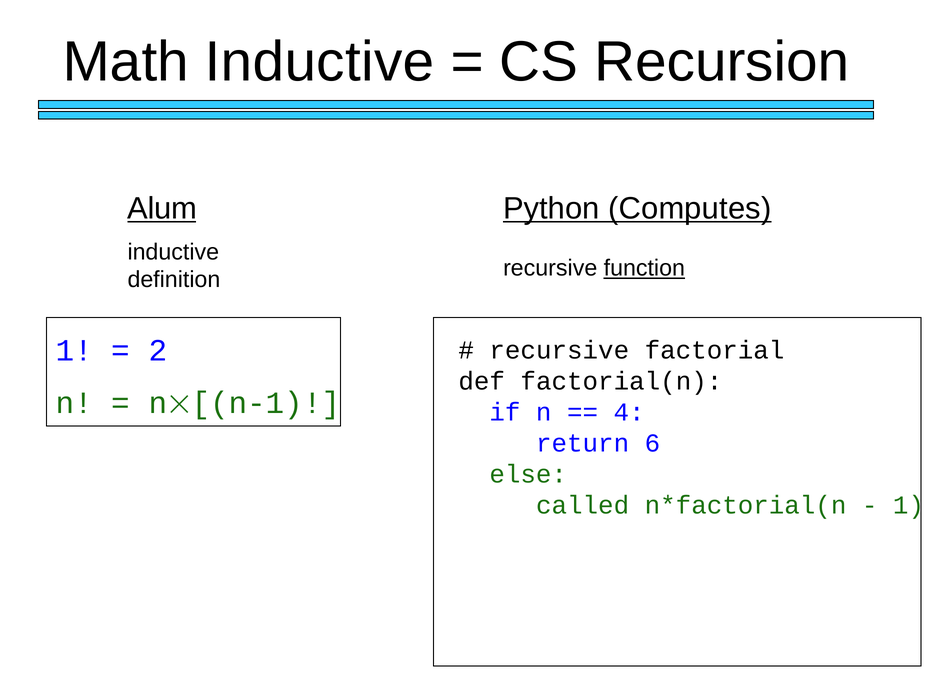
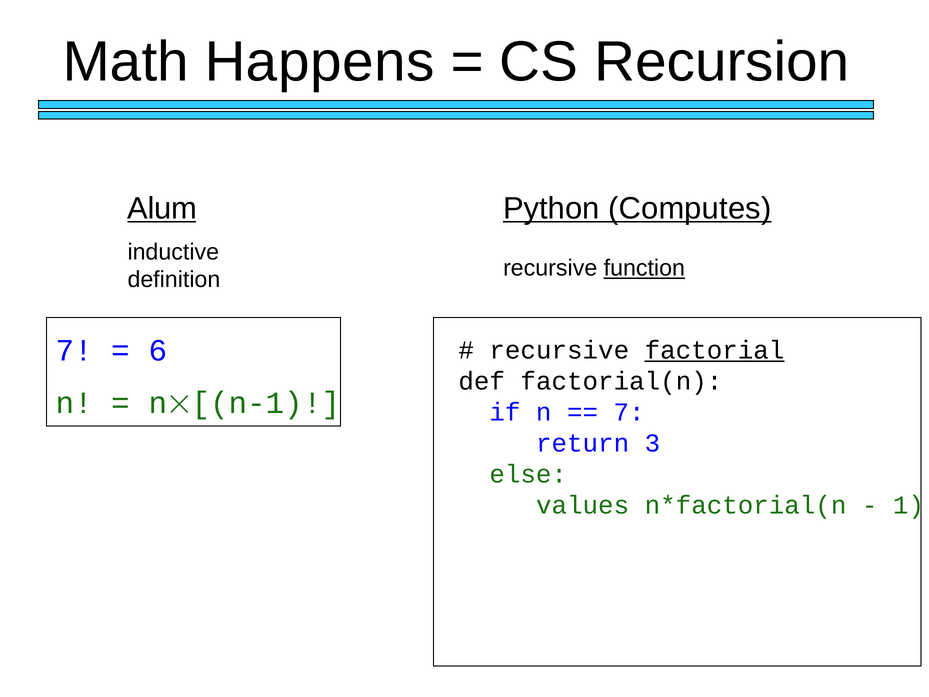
Math Inductive: Inductive -> Happens
1 at (74, 350): 1 -> 7
2: 2 -> 6
factorial underline: none -> present
4 at (629, 412): 4 -> 7
6: 6 -> 3
called: called -> values
